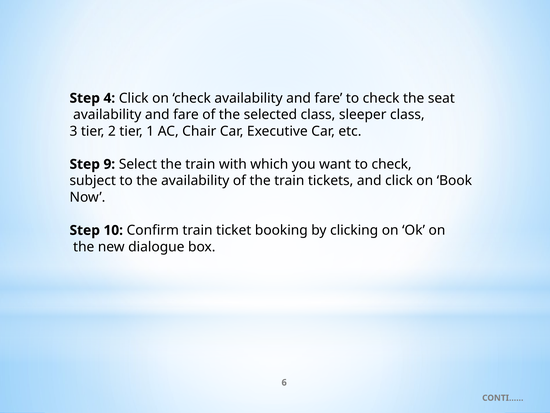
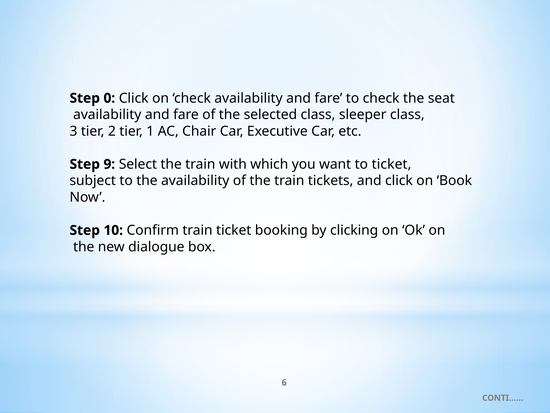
4: 4 -> 0
want to check: check -> ticket
